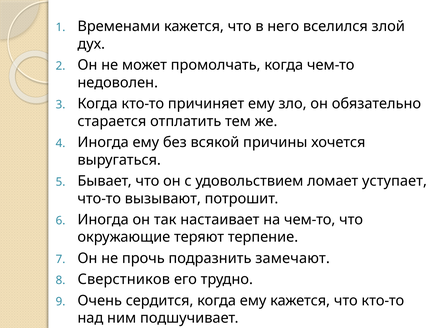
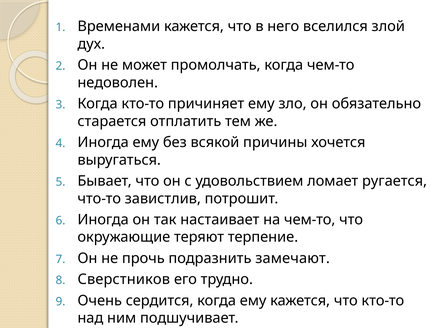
уступает: уступает -> ругается
вызывают: вызывают -> завистлив
